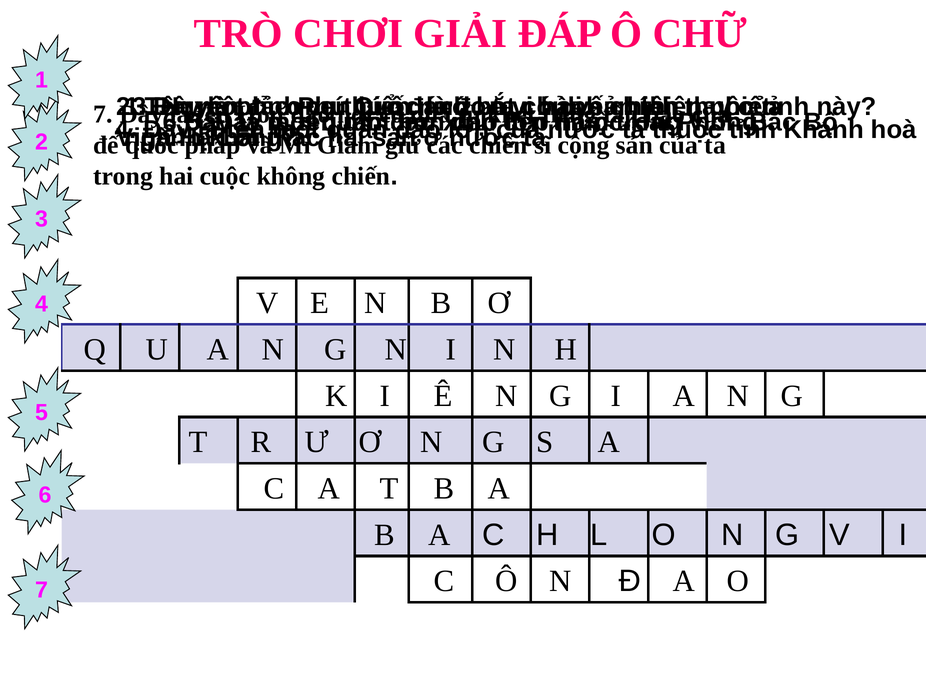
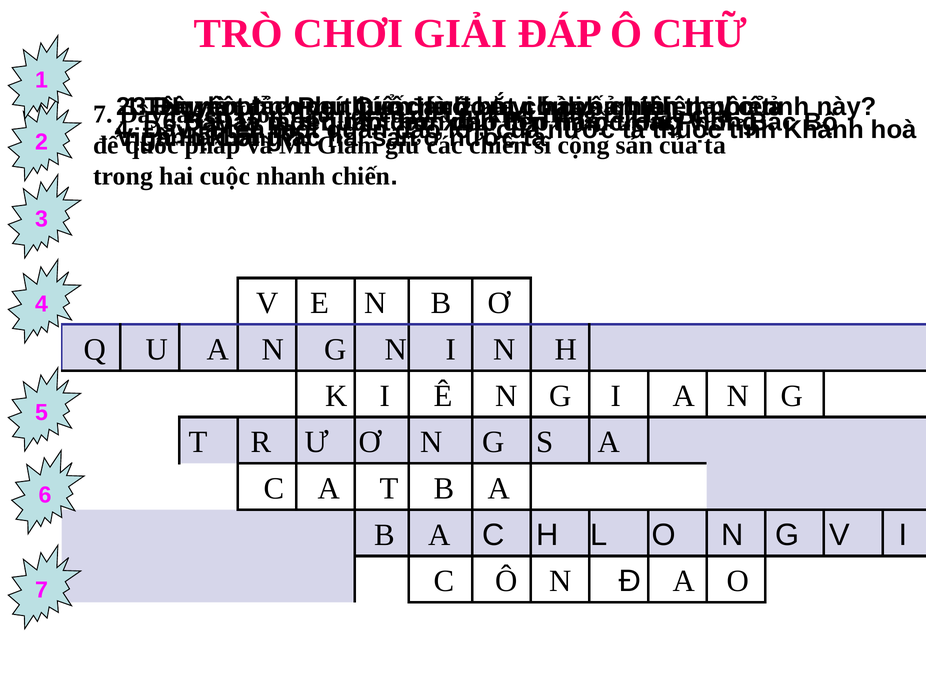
không: không -> nhanh
